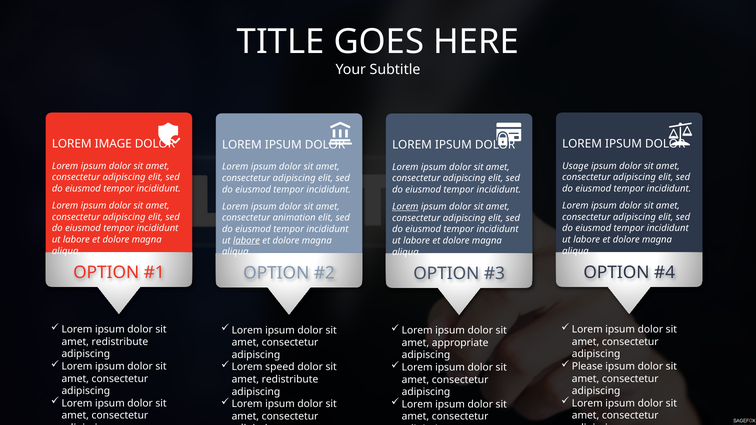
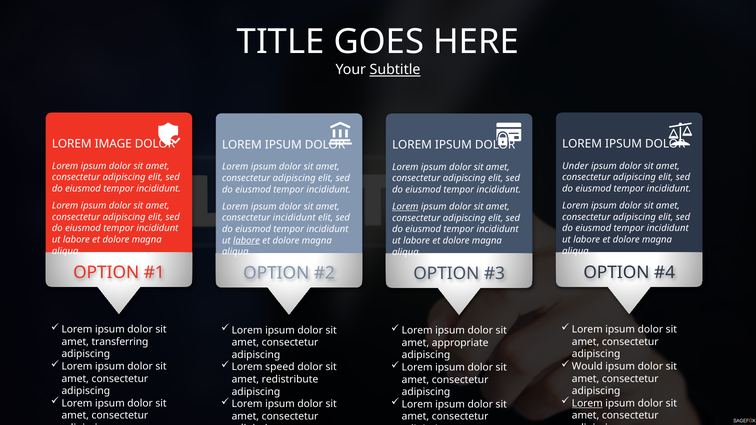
Subtitle underline: none -> present
Usage: Usage -> Under
consectetur animation: animation -> incididunt
redistribute at (120, 342): redistribute -> transferring
Please: Please -> Would
Lorem at (587, 404) underline: none -> present
